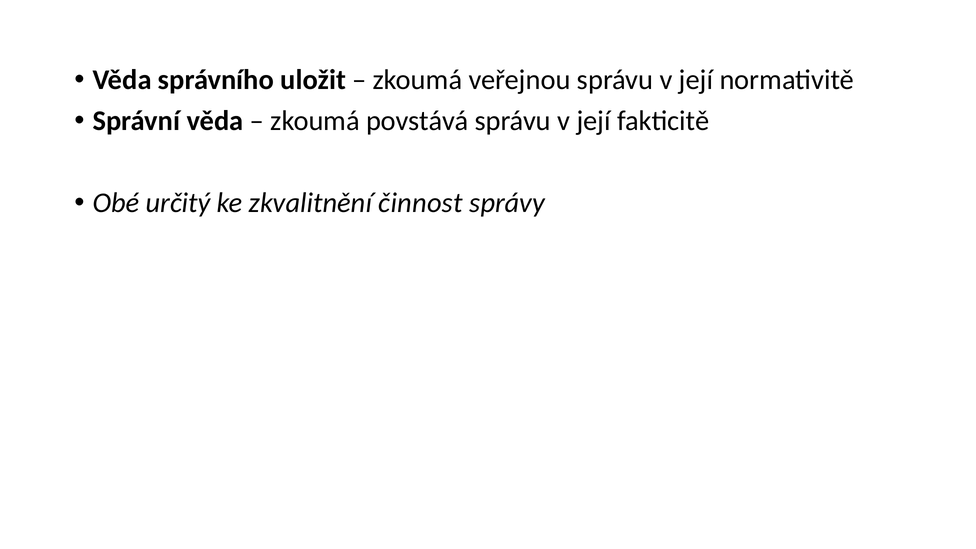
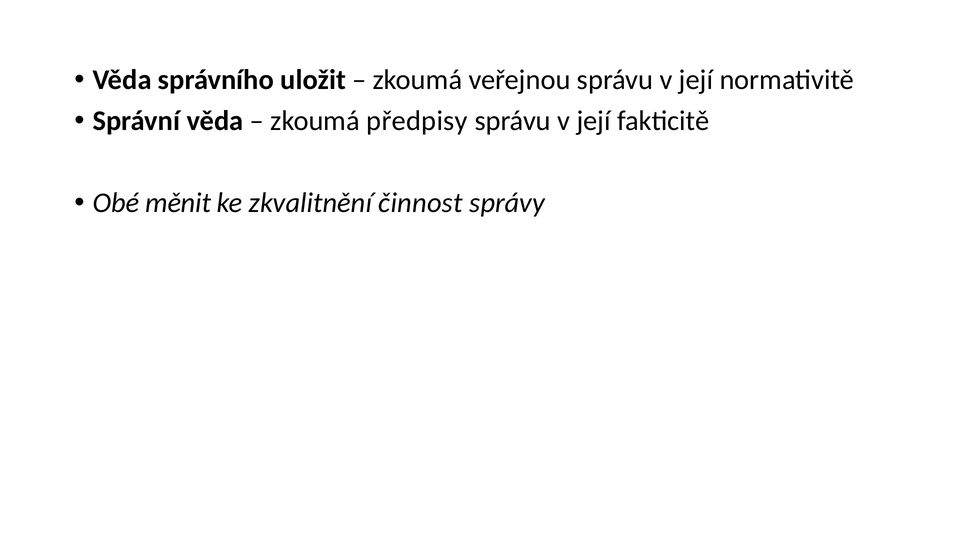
povstává: povstává -> předpisy
určitý: určitý -> měnit
